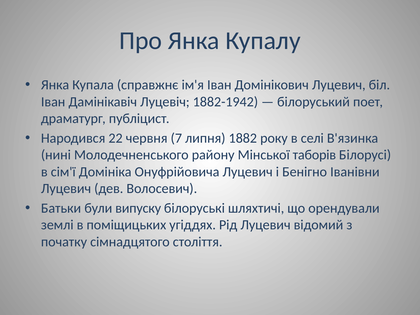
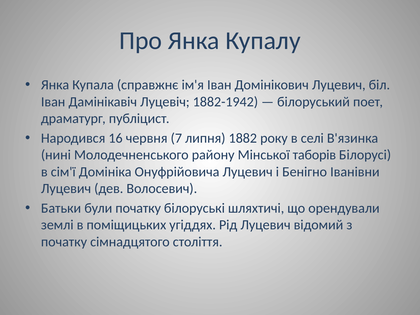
22: 22 -> 16
були випуску: випуску -> початку
